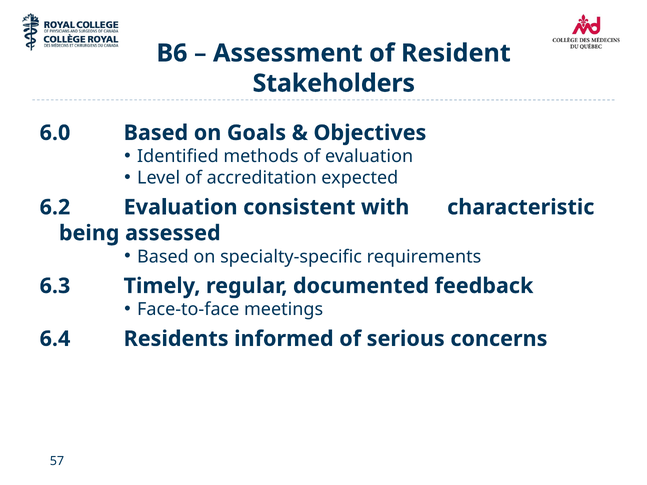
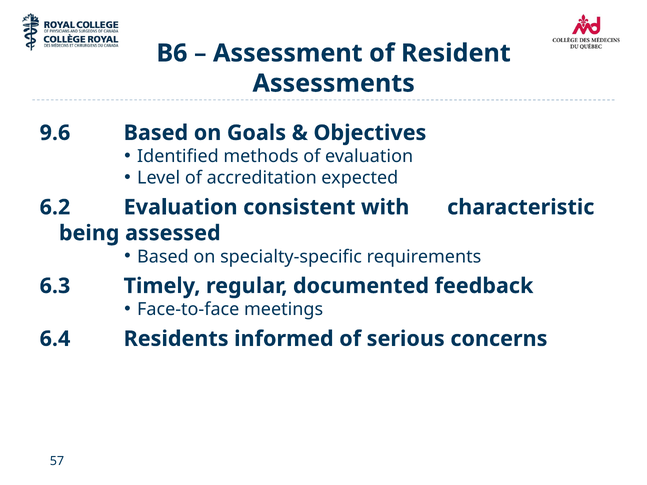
Stakeholders: Stakeholders -> Assessments
6.0: 6.0 -> 9.6
